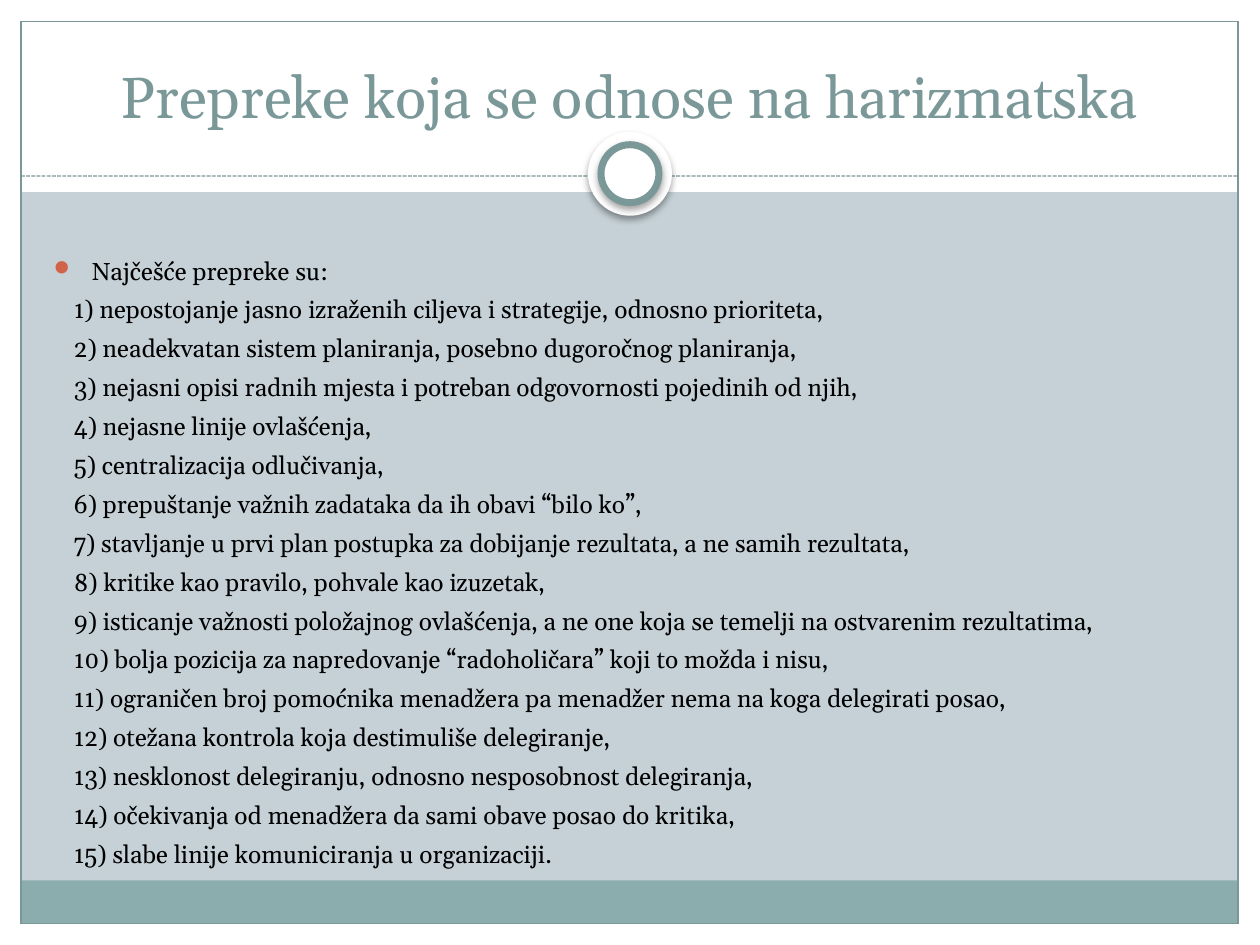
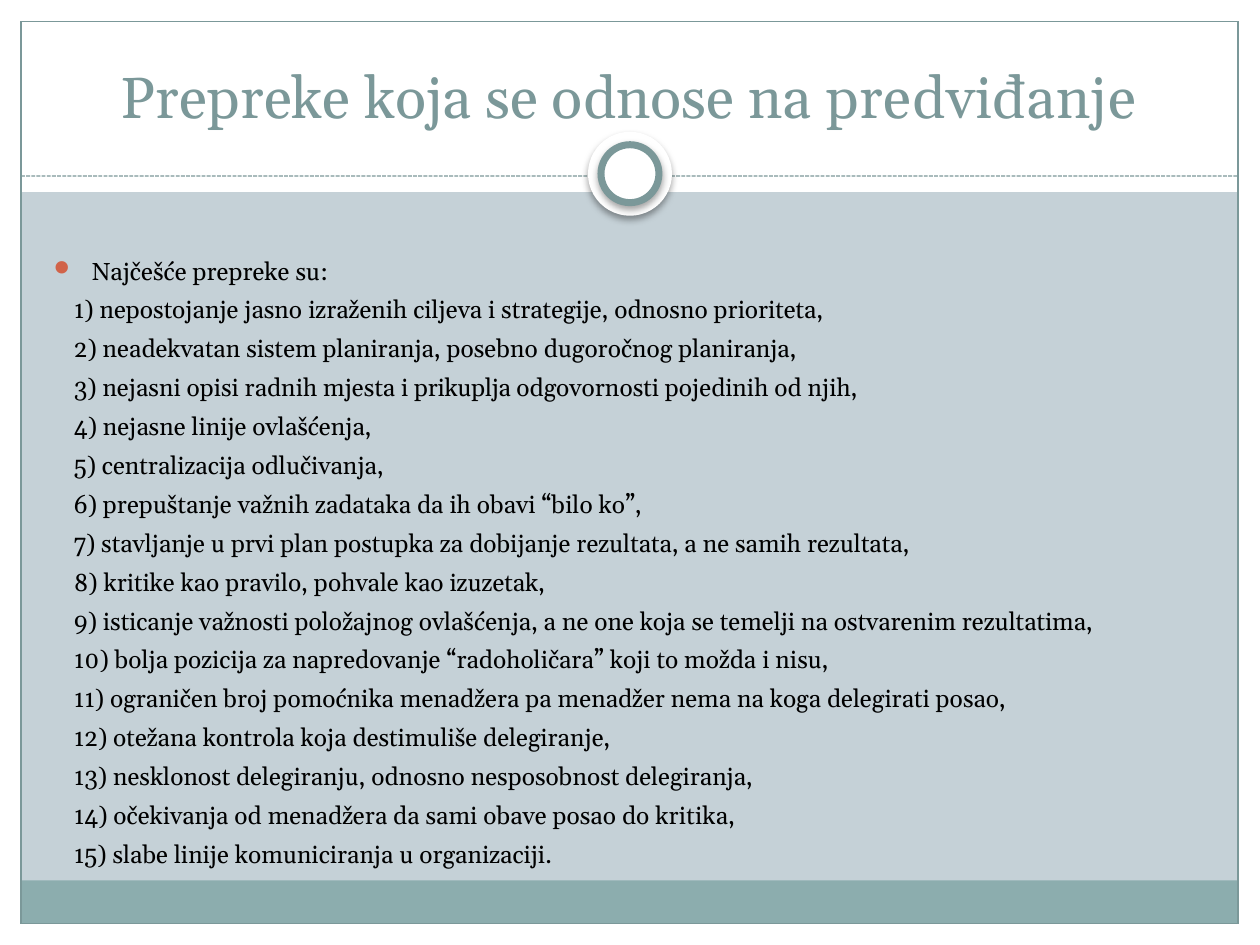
harizmatska: harizmatska -> predviđanje
potreban: potreban -> prikuplja
